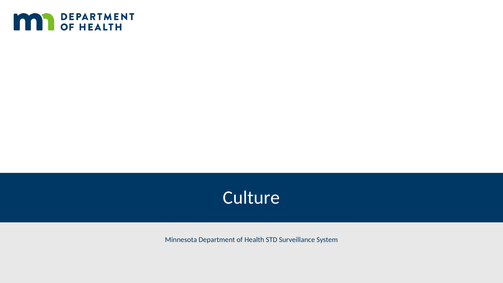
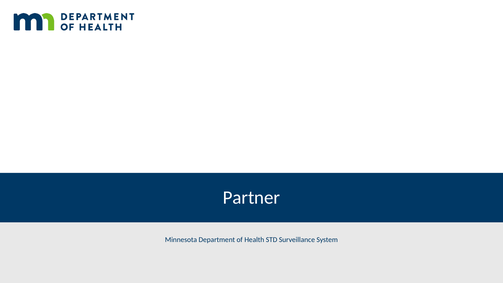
Culture: Culture -> Partner
